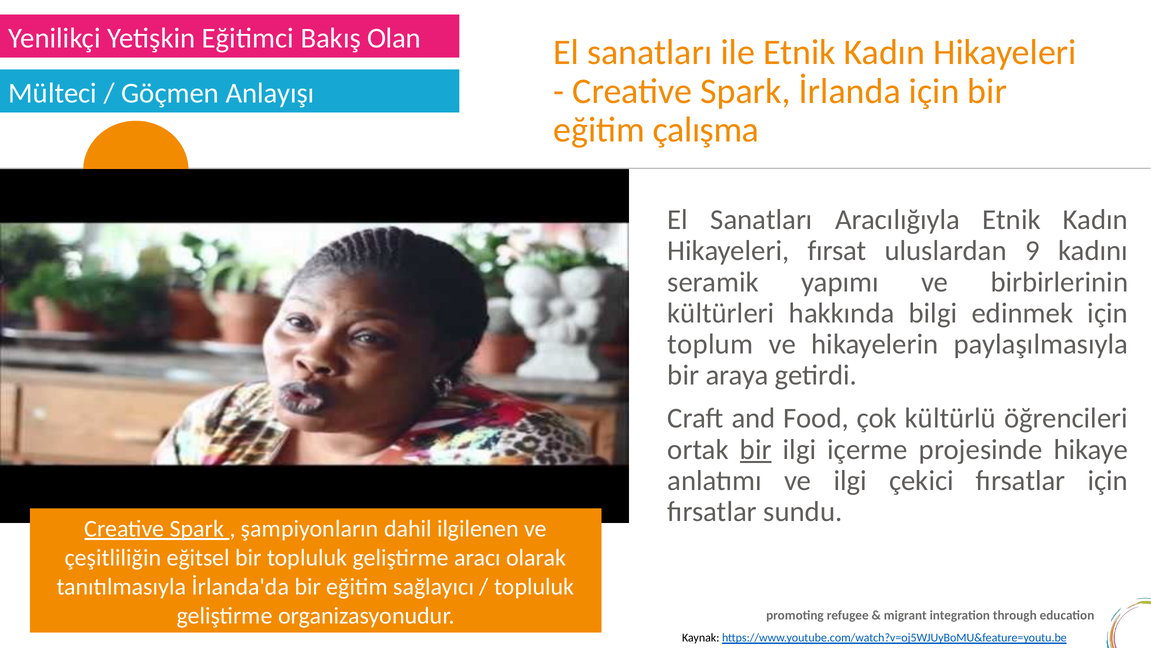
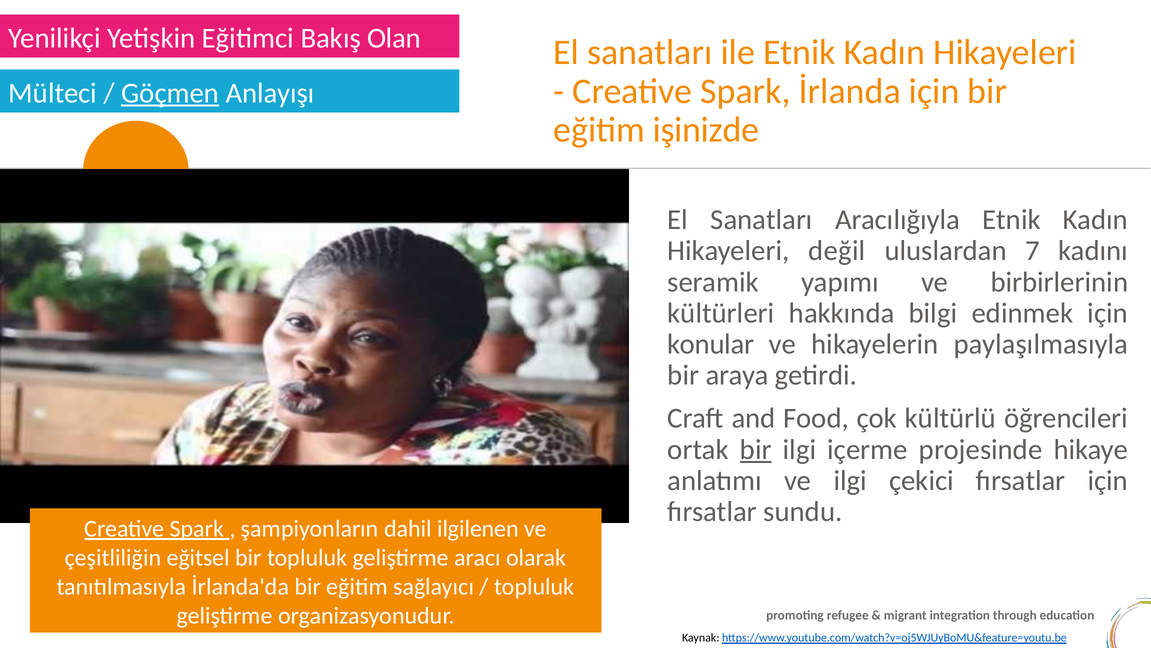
Göçmen underline: none -> present
çalışma: çalışma -> işinizde
fırsat: fırsat -> değil
9: 9 -> 7
toplum: toplum -> konular
